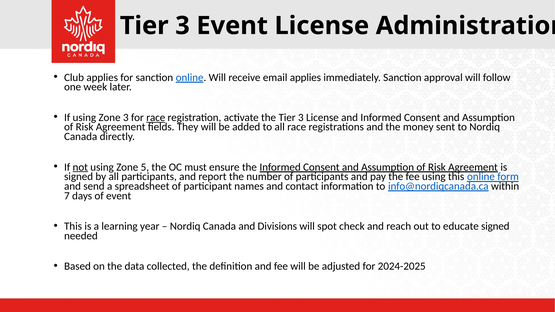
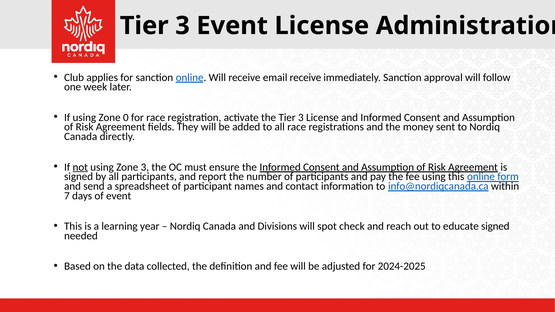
email applies: applies -> receive
Zone 3: 3 -> 0
race at (156, 118) underline: present -> none
Zone 5: 5 -> 3
